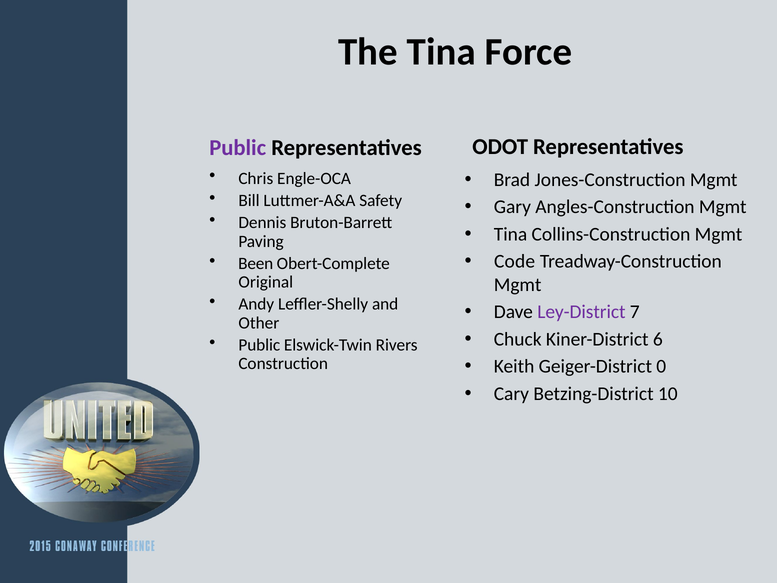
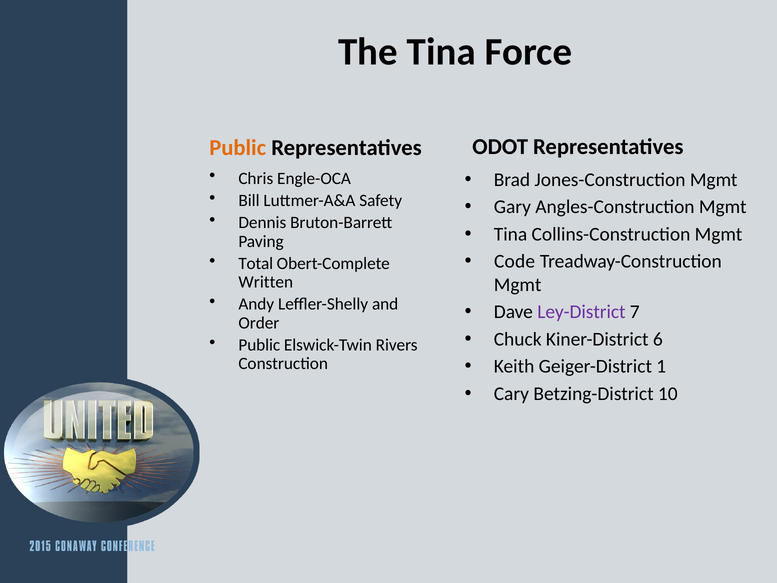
Public at (238, 148) colour: purple -> orange
Been: Been -> Total
Original: Original -> Written
Other: Other -> Order
0: 0 -> 1
